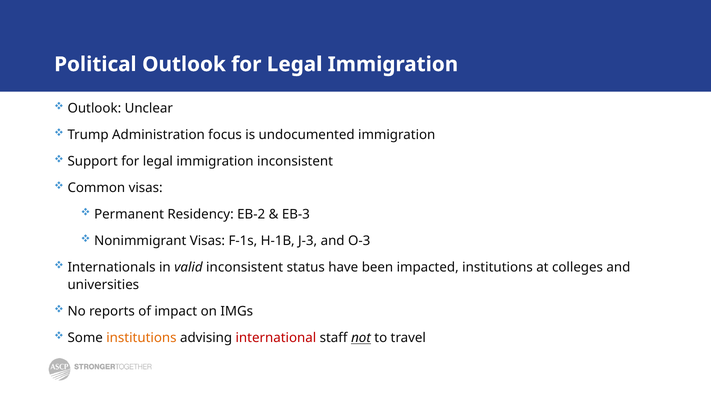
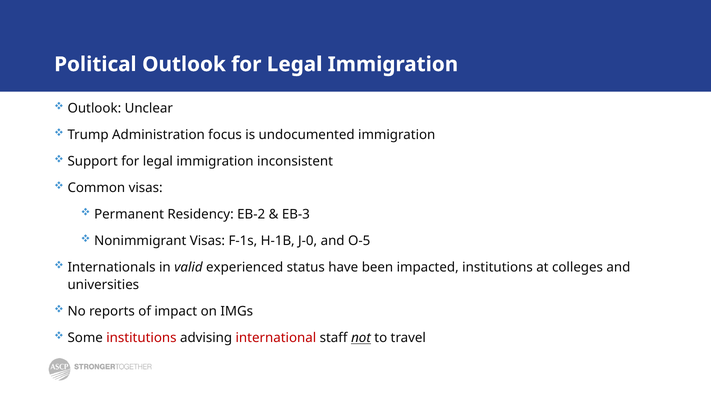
J-3: J-3 -> J-0
O-3: O-3 -> O-5
valid inconsistent: inconsistent -> experienced
institutions at (141, 338) colour: orange -> red
